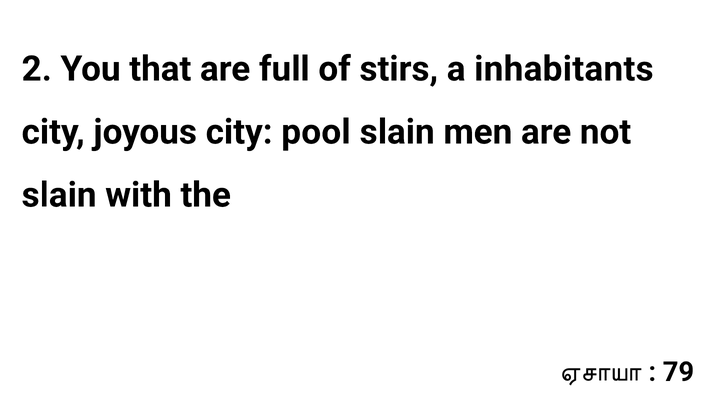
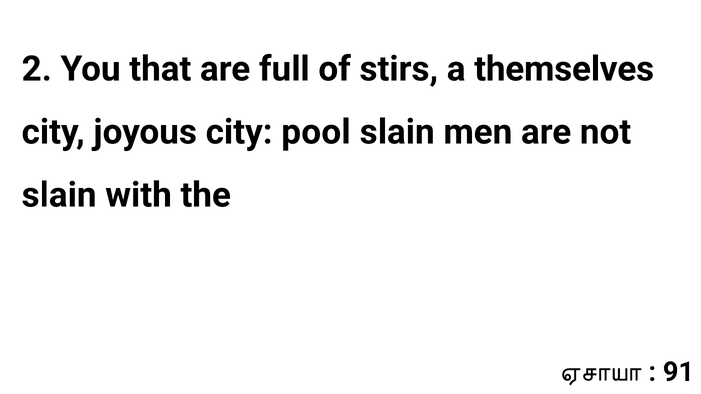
inhabitants: inhabitants -> themselves
79: 79 -> 91
